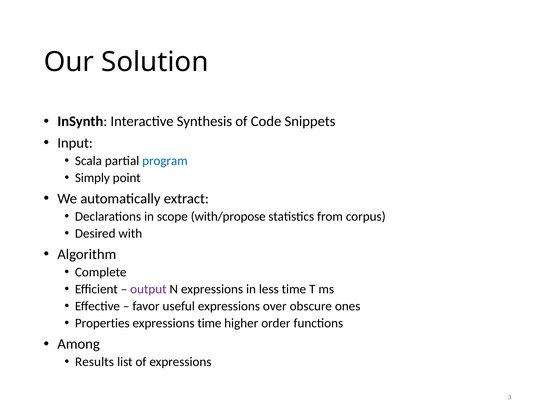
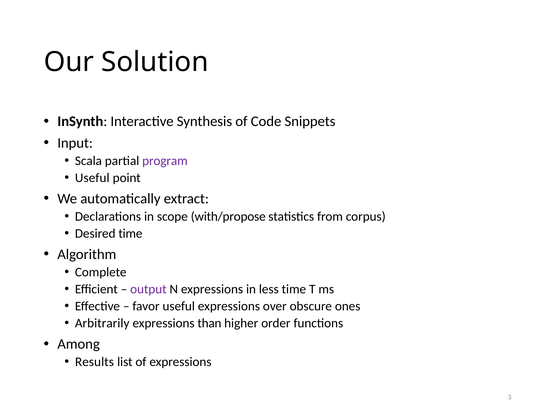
program colour: blue -> purple
Simply at (92, 178): Simply -> Useful
Desired with: with -> time
Properties: Properties -> Arbitrarily
expressions time: time -> than
